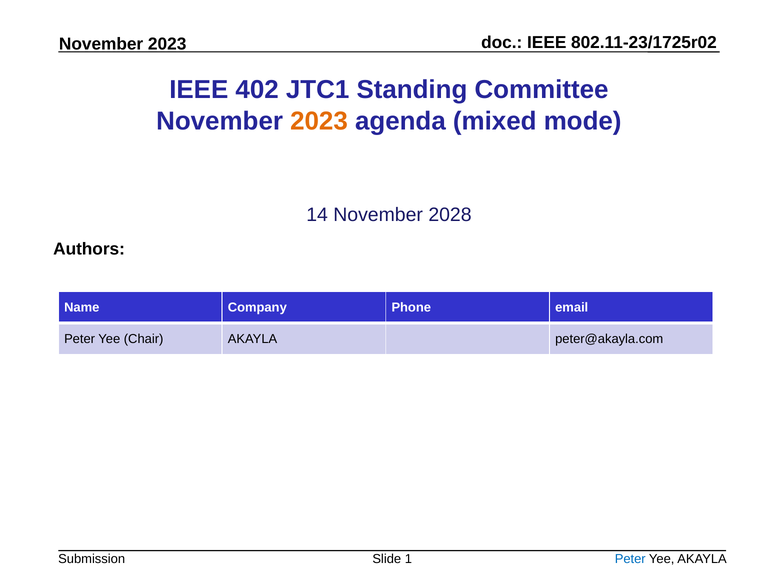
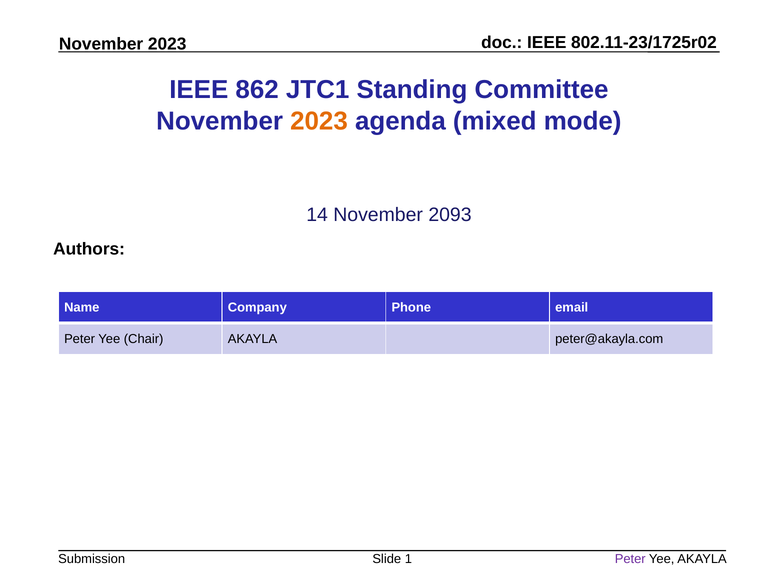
402: 402 -> 862
2028: 2028 -> 2093
Peter at (630, 560) colour: blue -> purple
